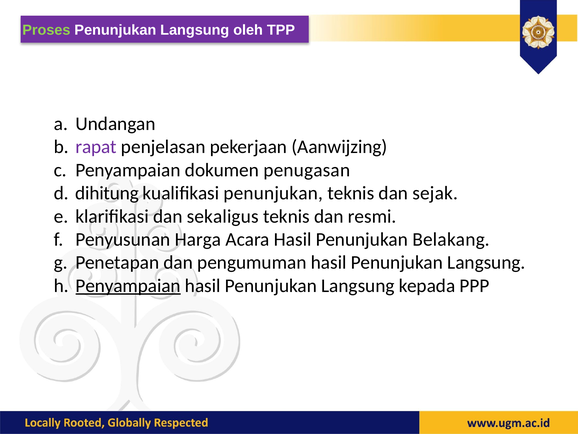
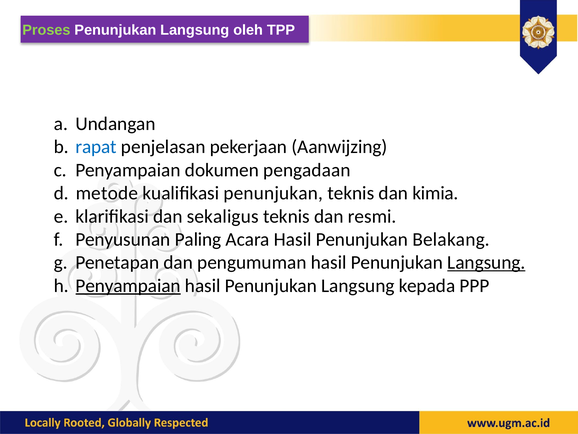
rapat colour: purple -> blue
penugasan: penugasan -> pengadaan
dihitung: dihitung -> metode
sejak: sejak -> kimia
Harga: Harga -> Paling
Langsung at (486, 262) underline: none -> present
